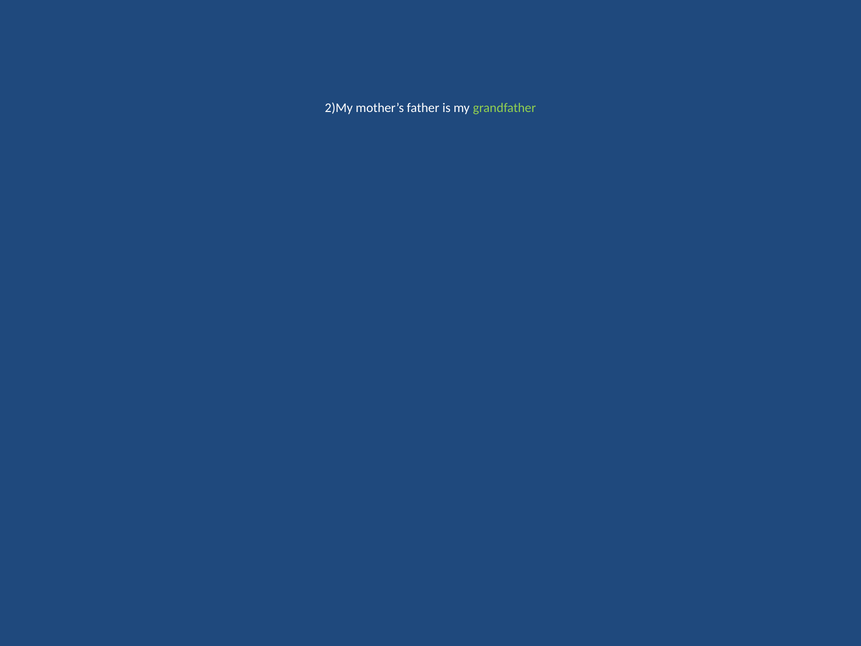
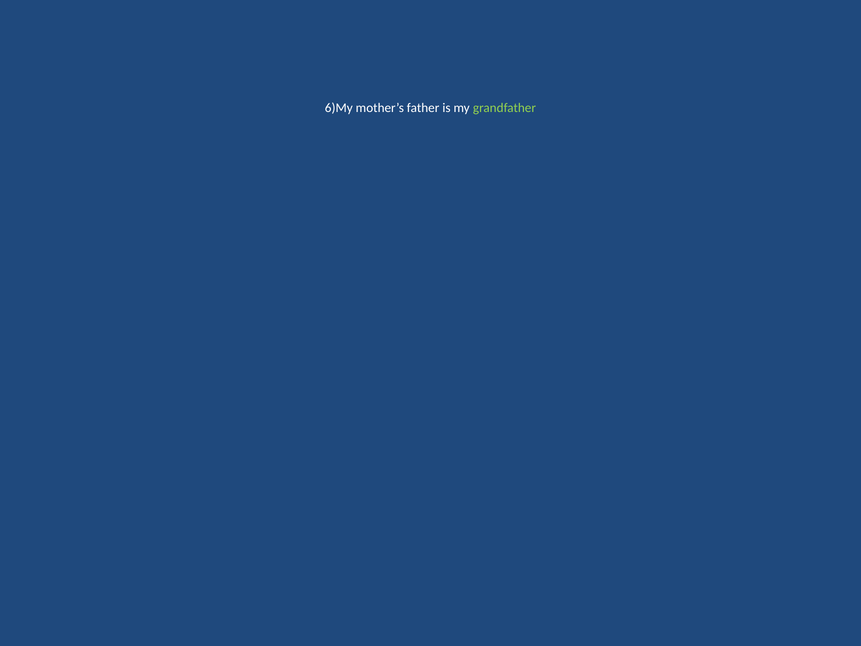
2)My: 2)My -> 6)My
